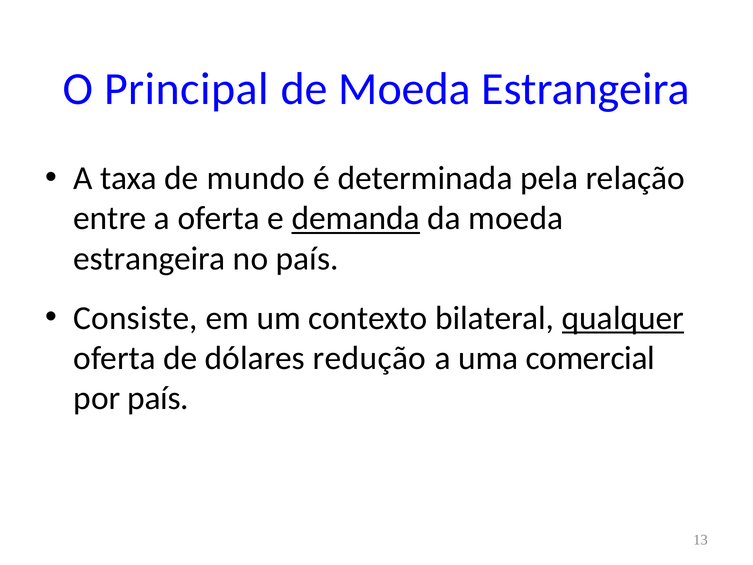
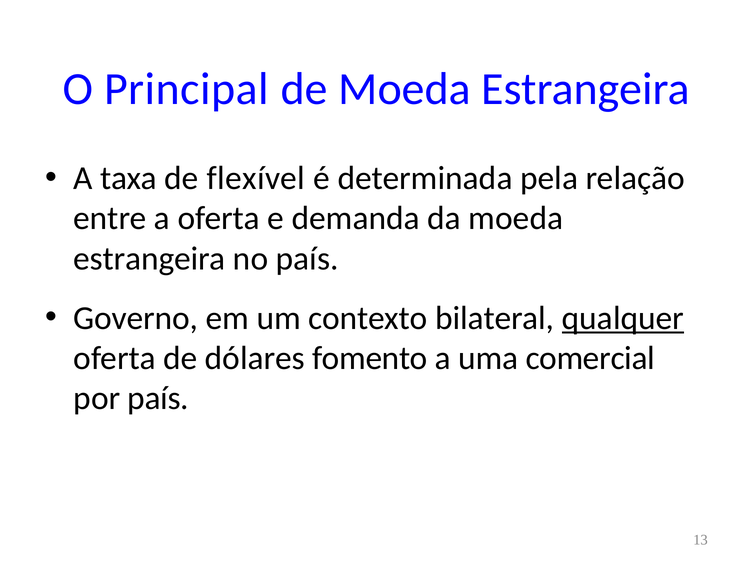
mundo: mundo -> flexível
demanda underline: present -> none
Consiste: Consiste -> Governo
redução: redução -> fomento
